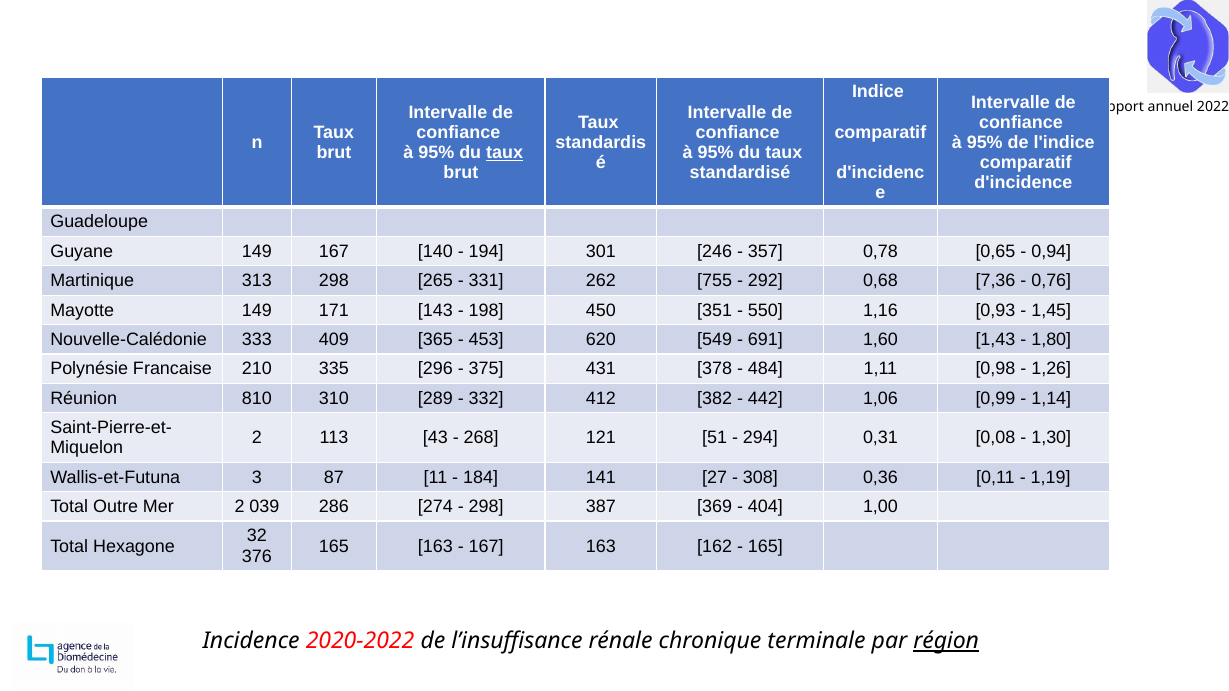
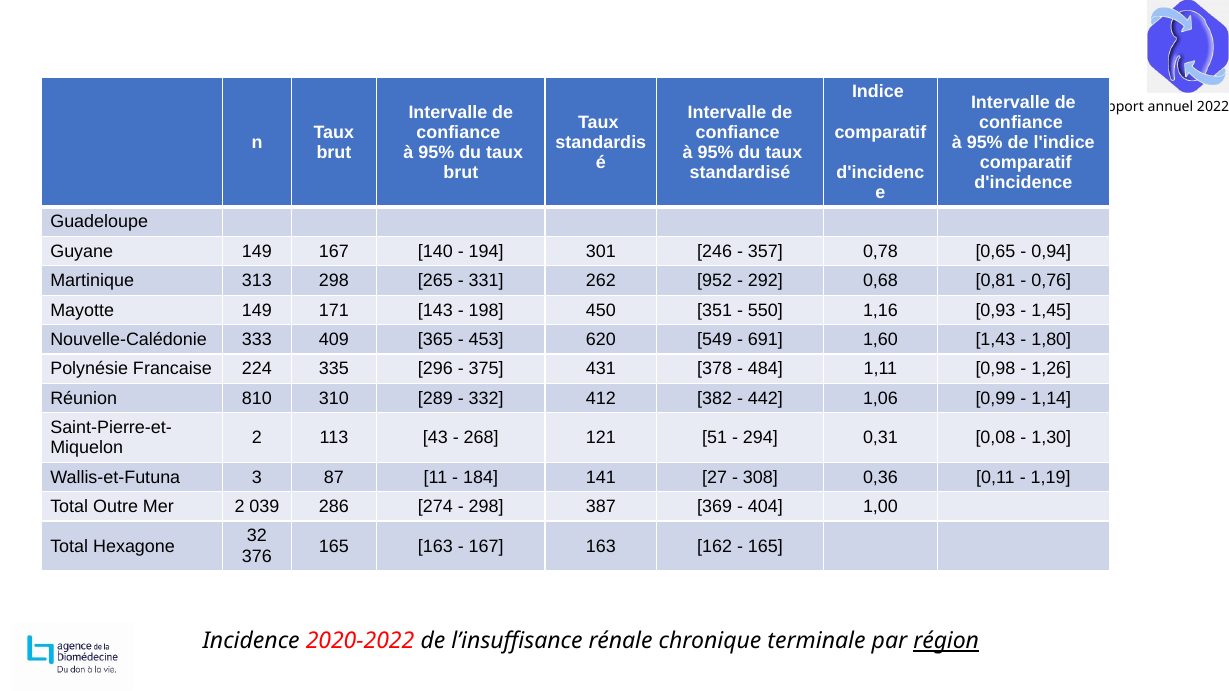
taux at (505, 152) underline: present -> none
755: 755 -> 952
7,36: 7,36 -> 0,81
210: 210 -> 224
